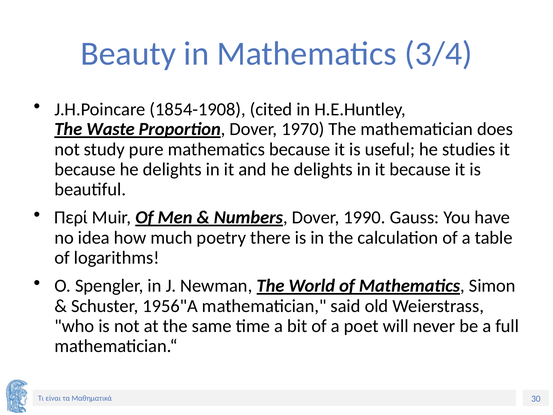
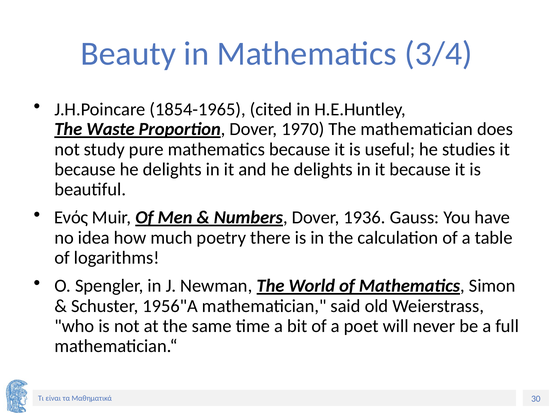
1854-1908: 1854-1908 -> 1854-1965
Περί: Περί -> Ενός
1990: 1990 -> 1936
